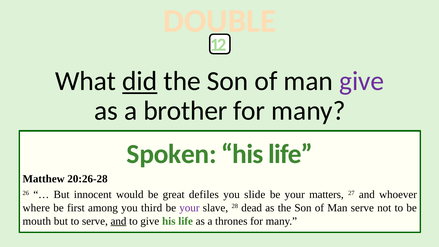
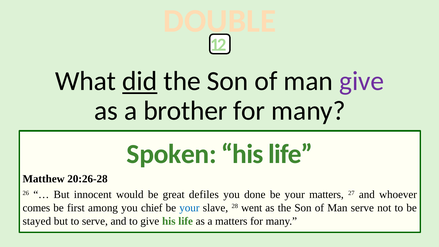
slide: slide -> done
where: where -> comes
third: third -> chief
your at (189, 208) colour: purple -> blue
dead: dead -> went
mouth: mouth -> stayed
and at (118, 221) underline: present -> none
a thrones: thrones -> matters
